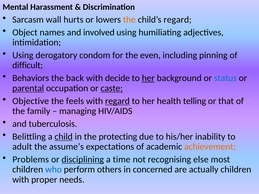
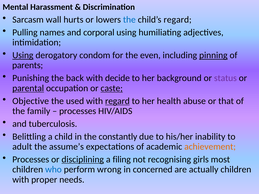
the at (129, 20) colour: orange -> blue
Object: Object -> Pulling
involved: involved -> corporal
Using at (23, 55) underline: none -> present
pinning underline: none -> present
difficult: difficult -> parents
Behaviors: Behaviors -> Punishing
her at (148, 78) underline: present -> none
status colour: blue -> purple
feels: feels -> used
telling: telling -> abuse
managing at (78, 111): managing -> processes
child underline: present -> none
protecting: protecting -> constantly
Problems at (31, 160): Problems -> Processes
time: time -> filing
else: else -> girls
others: others -> wrong
